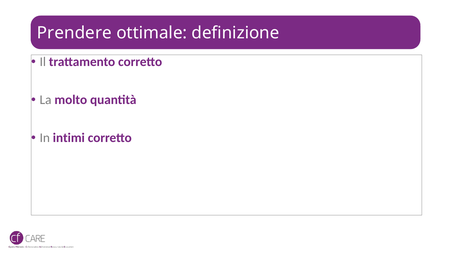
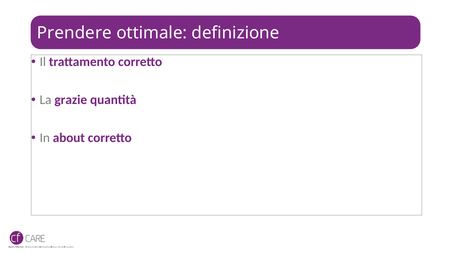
molto: molto -> grazie
intimi: intimi -> about
